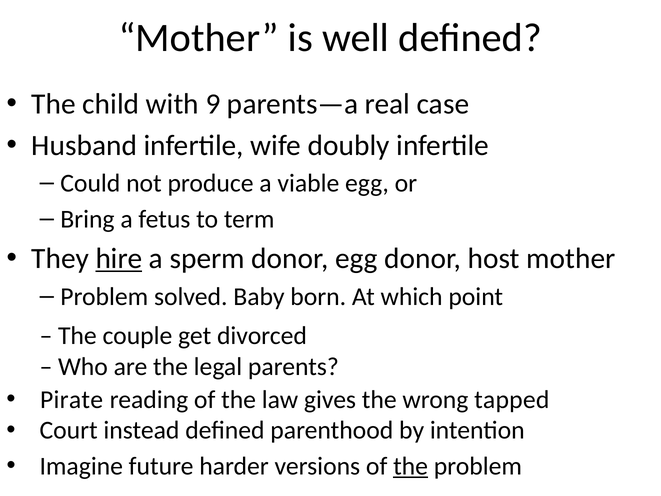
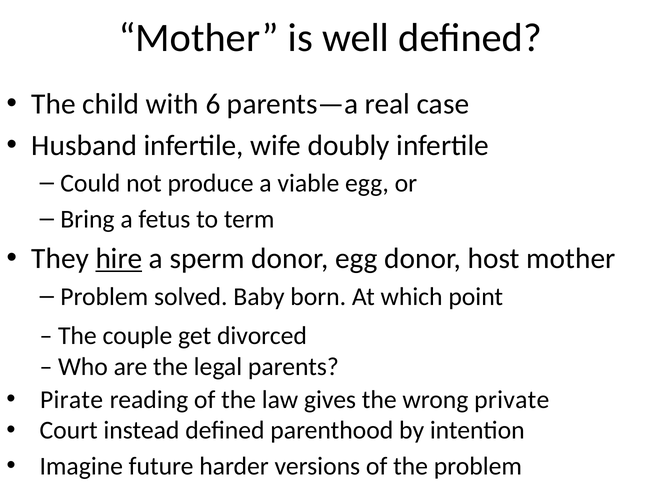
9: 9 -> 6
tapped: tapped -> private
the at (411, 466) underline: present -> none
